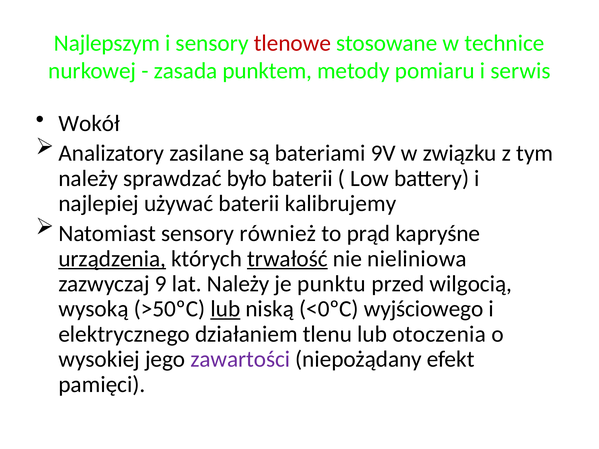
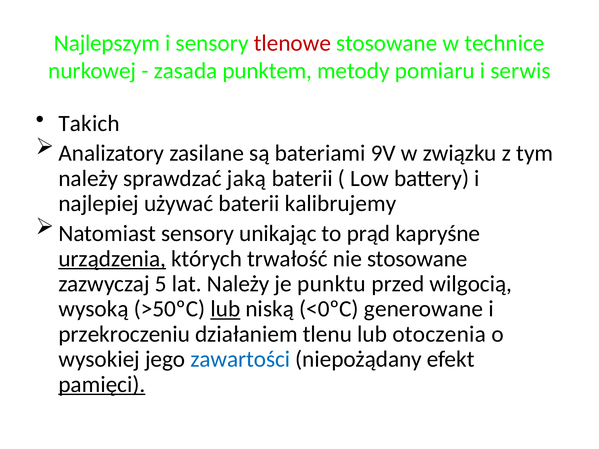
Wokół: Wokół -> Takich
było: było -> jaką
również: również -> unikając
trwałość underline: present -> none
nie nieliniowa: nieliniowa -> stosowane
9: 9 -> 5
wyjściowego: wyjściowego -> generowane
elektrycznego: elektrycznego -> przekroczeniu
zawartości colour: purple -> blue
pamięci underline: none -> present
